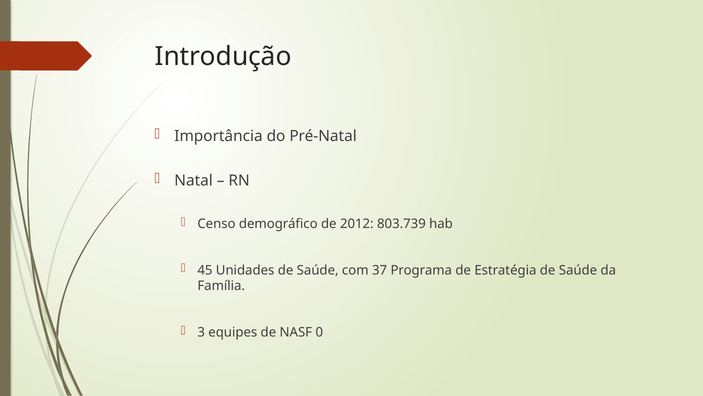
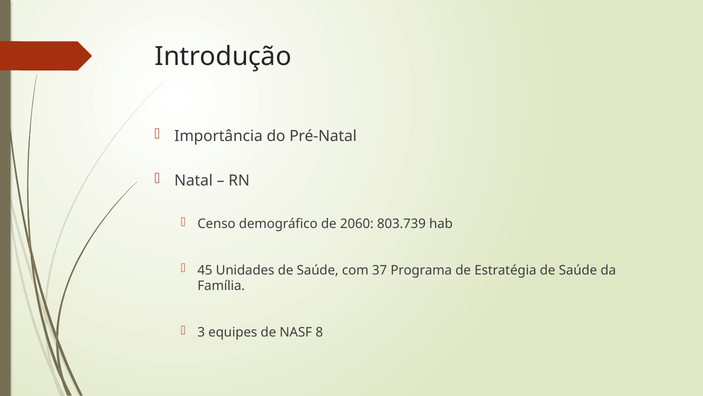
2012: 2012 -> 2060
0: 0 -> 8
